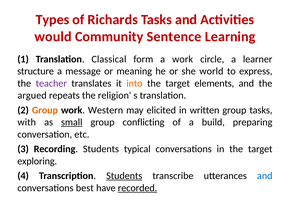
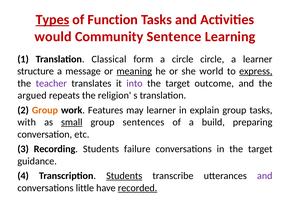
Types underline: none -> present
Richards: Richards -> Function
a work: work -> circle
meaning underline: none -> present
express underline: none -> present
into colour: orange -> purple
elements: elements -> outcome
Western: Western -> Features
may elicited: elicited -> learner
written: written -> explain
conflicting: conflicting -> sentences
typical: typical -> failure
exploring: exploring -> guidance
and at (265, 175) colour: blue -> purple
best: best -> little
